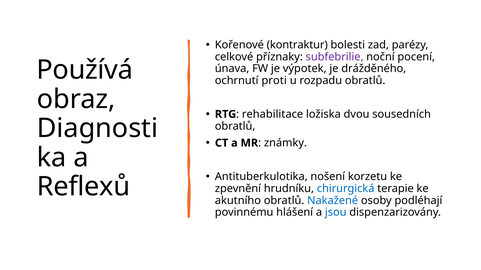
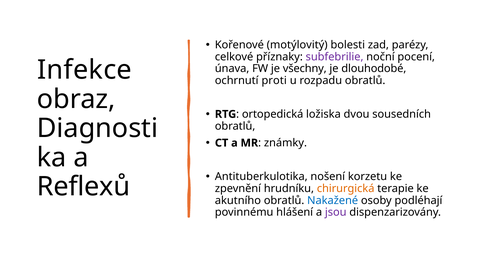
kontraktur: kontraktur -> motýlovitý
Používá: Používá -> Infekce
výpotek: výpotek -> všechny
drážděného: drážděného -> dlouhodobé
rehabilitace: rehabilitace -> ortopedická
chirurgická colour: blue -> orange
jsou colour: blue -> purple
